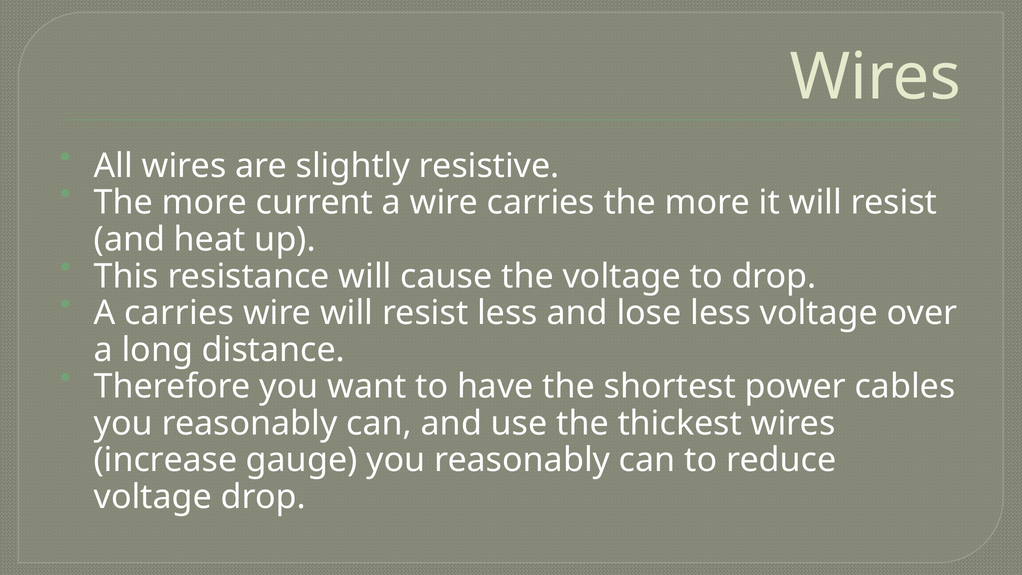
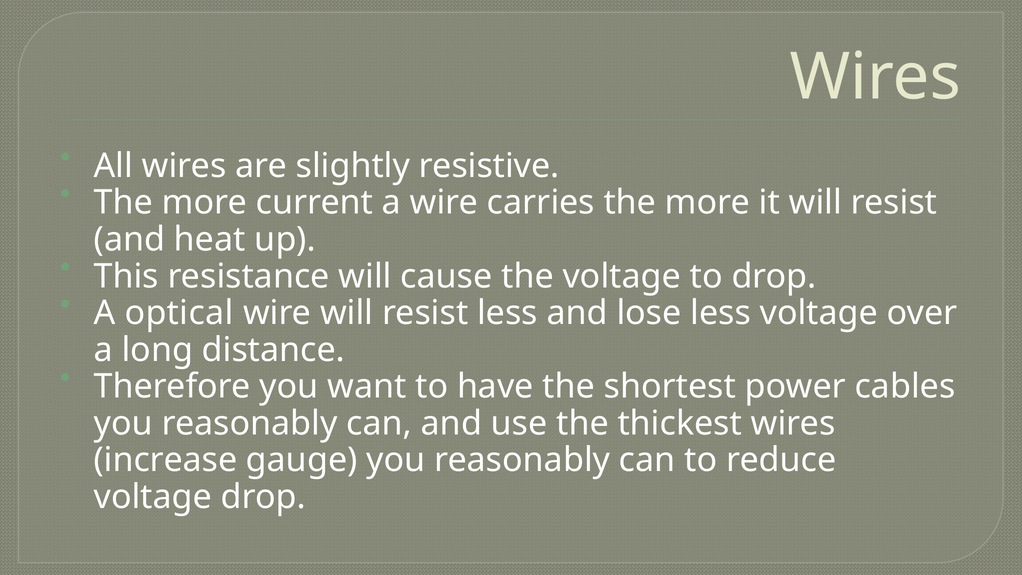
A carries: carries -> optical
